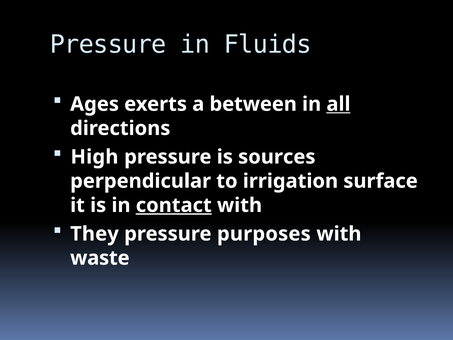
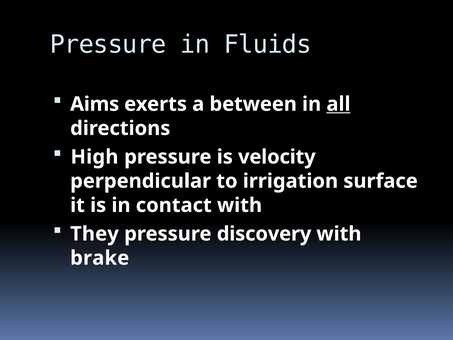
Ages: Ages -> Aims
sources: sources -> velocity
contact underline: present -> none
purposes: purposes -> discovery
waste: waste -> brake
